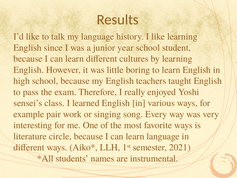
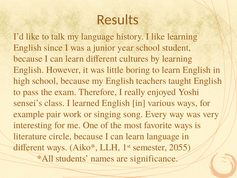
2021: 2021 -> 2055
instrumental: instrumental -> significance
